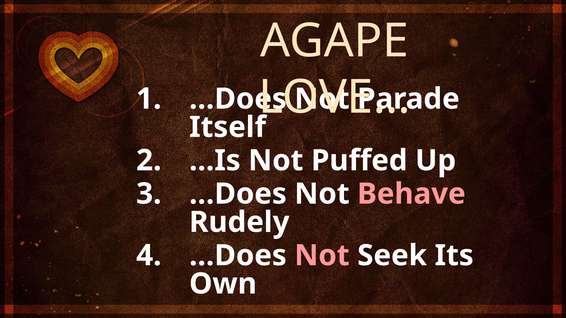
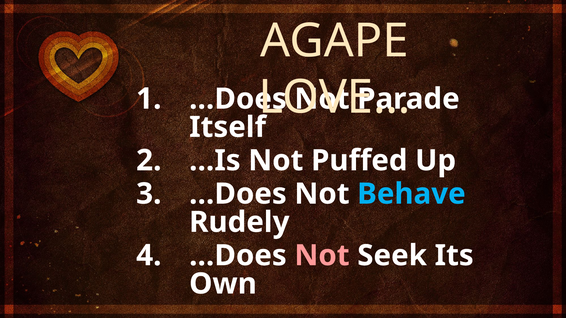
Behave colour: pink -> light blue
